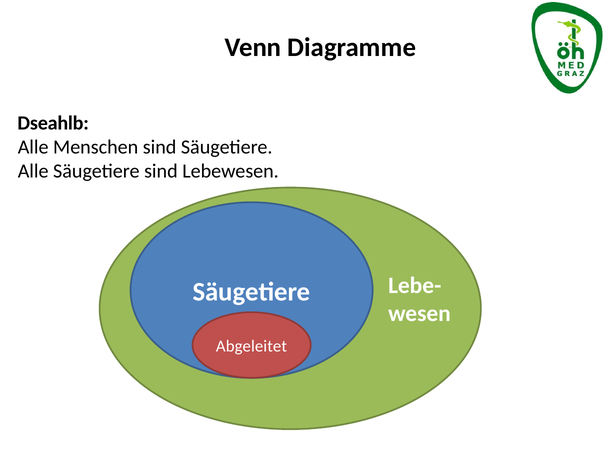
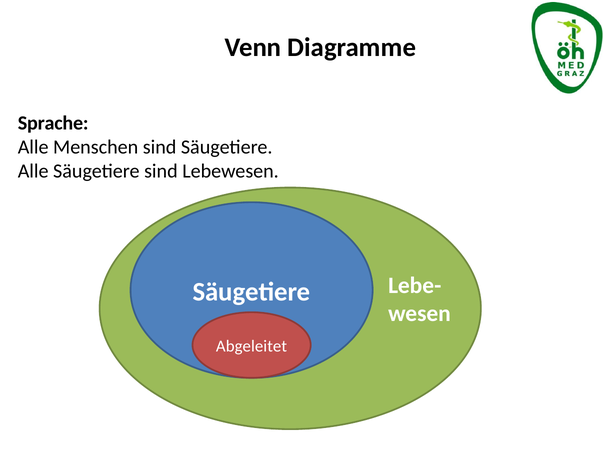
Dseahlb: Dseahlb -> Sprache
